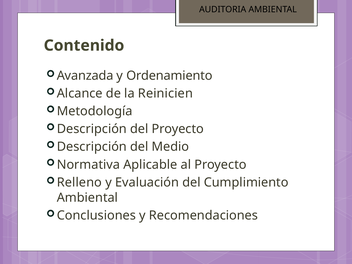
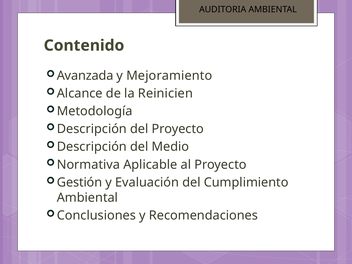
Ordenamiento: Ordenamiento -> Mejoramiento
Relleno: Relleno -> Gestión
